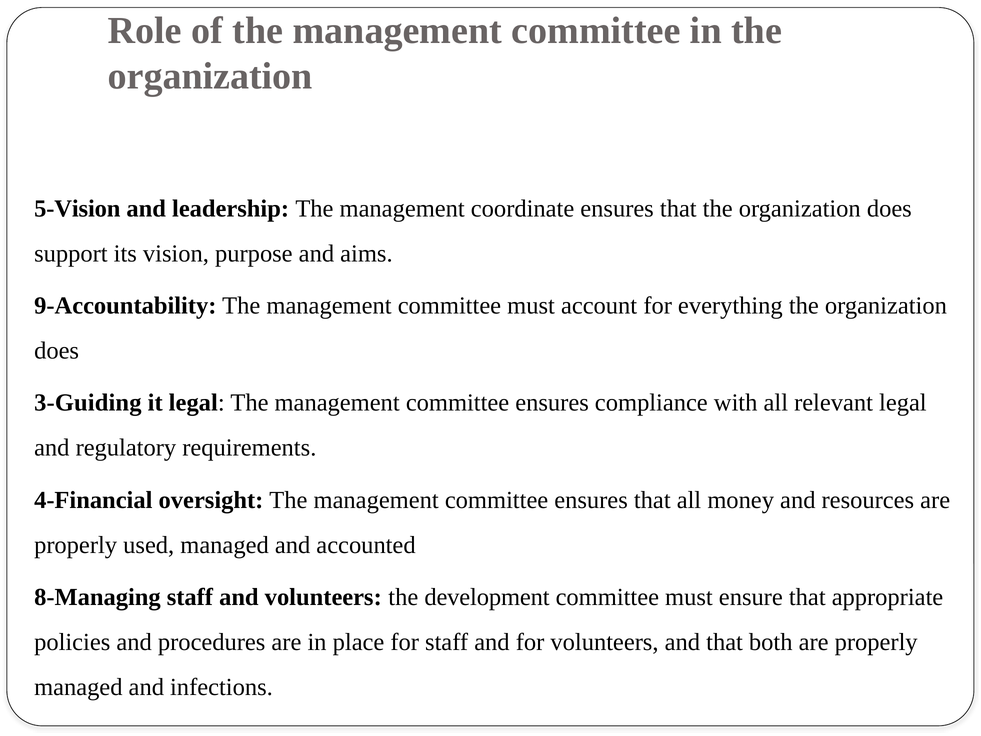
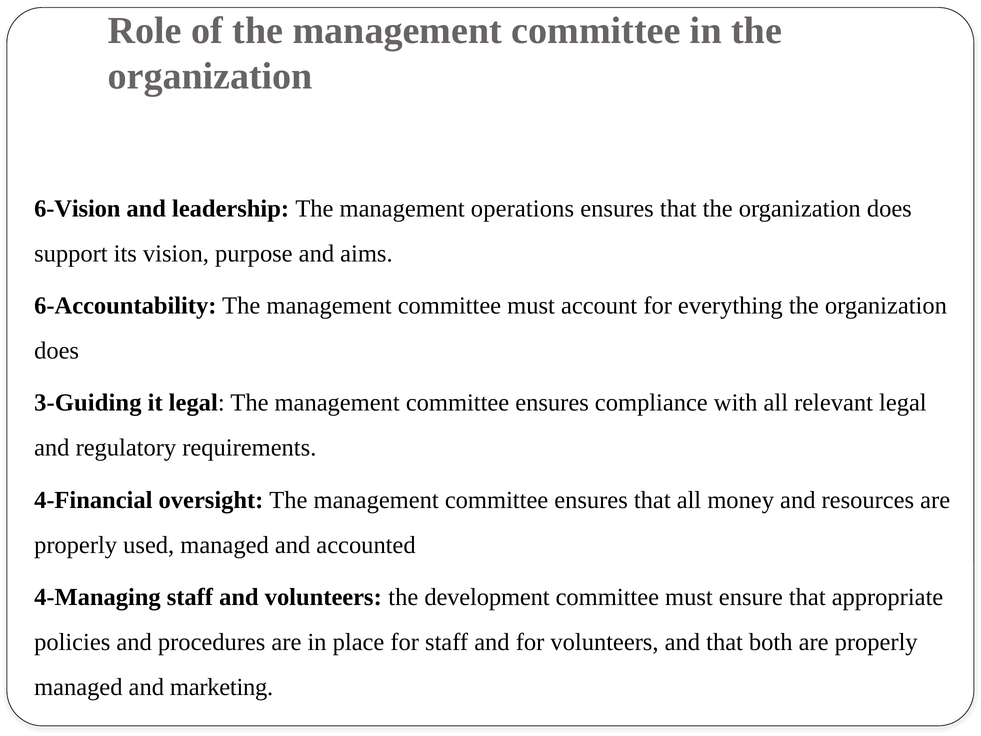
5-Vision: 5-Vision -> 6-Vision
coordinate: coordinate -> operations
9-Accountability: 9-Accountability -> 6-Accountability
8-Managing: 8-Managing -> 4-Managing
infections: infections -> marketing
